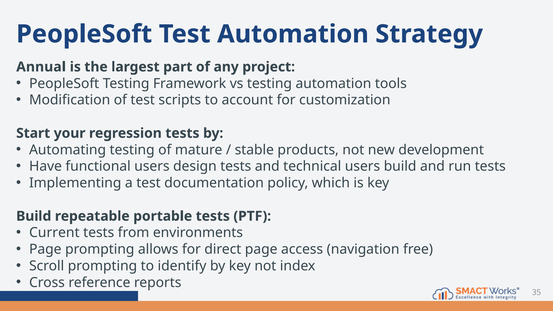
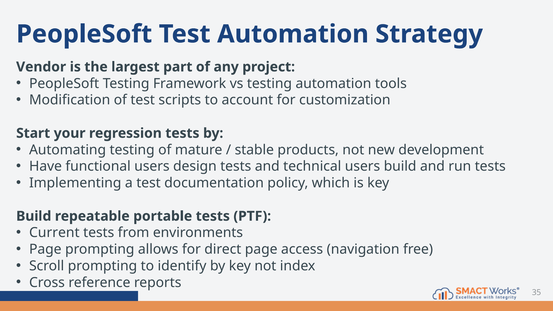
Annual: Annual -> Vendor
